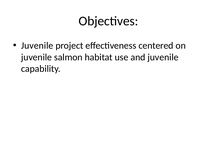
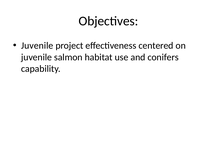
and juvenile: juvenile -> conifers
